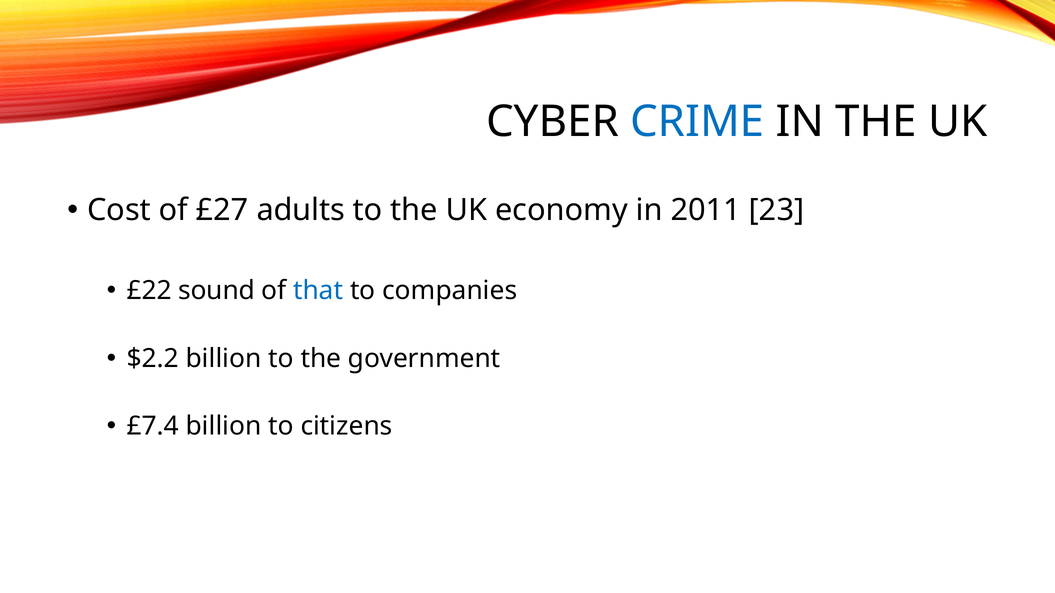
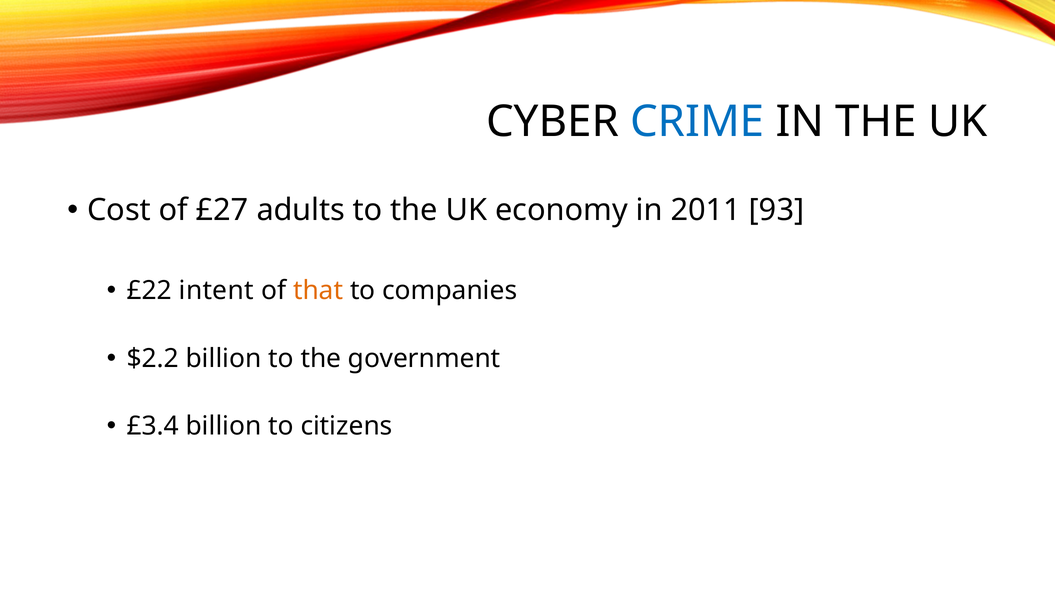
23: 23 -> 93
sound: sound -> intent
that colour: blue -> orange
£7.4: £7.4 -> £3.4
